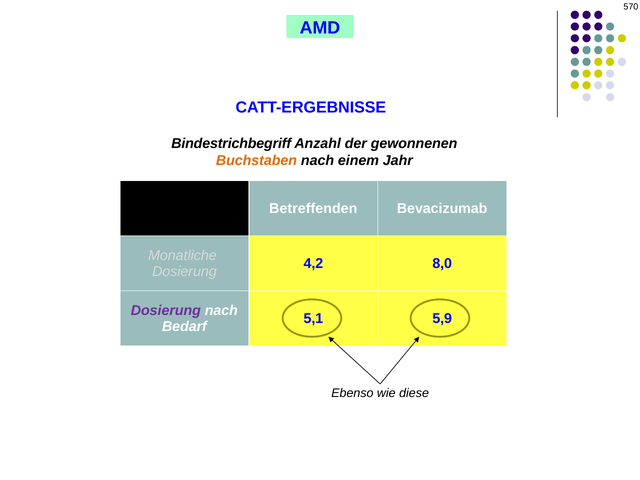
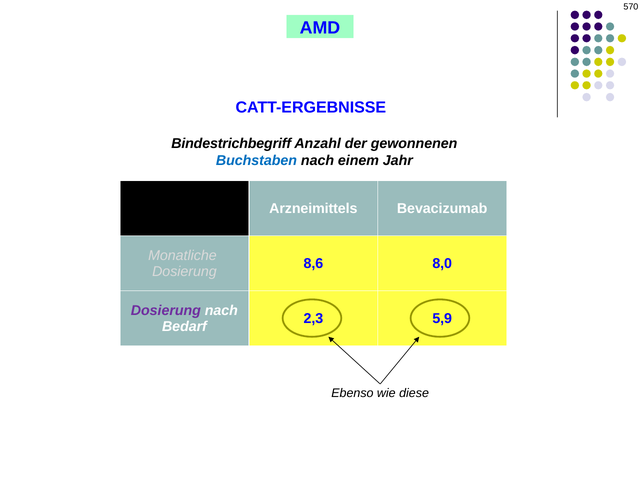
Buchstaben colour: orange -> blue
Betreffenden: Betreffenden -> Arzneimittels
4,2: 4,2 -> 8,6
5,1: 5,1 -> 2,3
